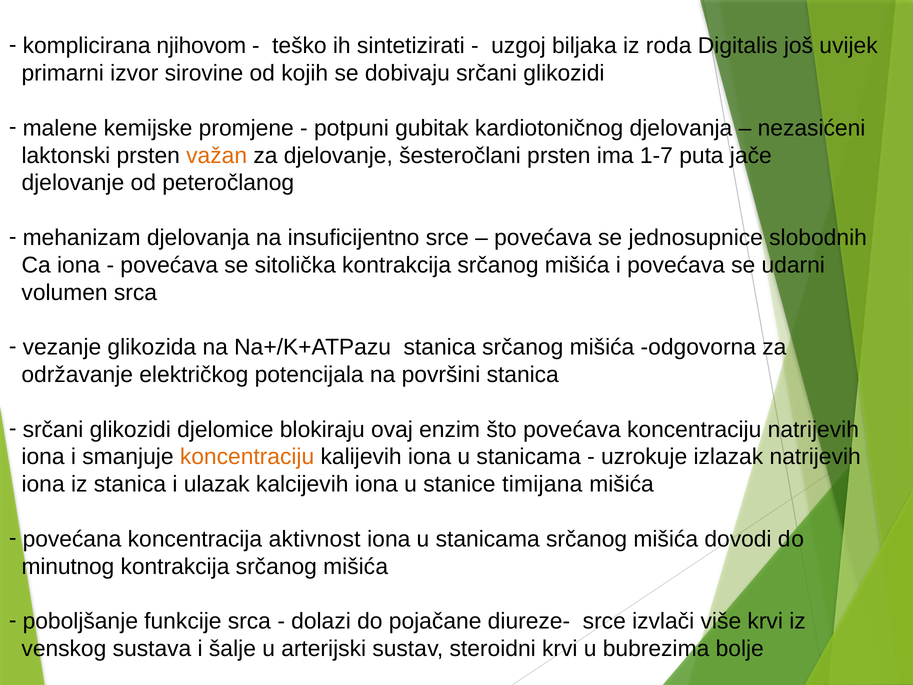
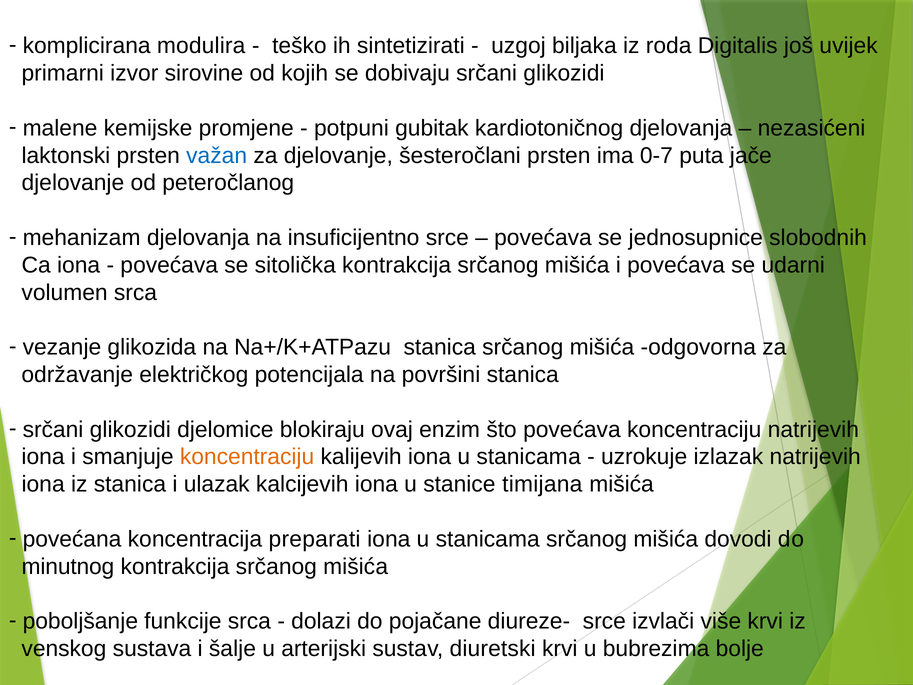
njihovom: njihovom -> modulira
važan colour: orange -> blue
1-7: 1-7 -> 0-7
aktivnost: aktivnost -> preparati
steroidni: steroidni -> diuretski
